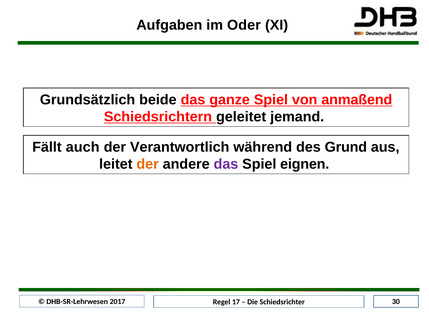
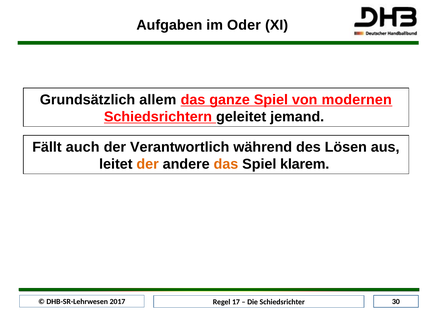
beide: beide -> allem
anmaßend: anmaßend -> modernen
Grund: Grund -> Lösen
das at (226, 165) colour: purple -> orange
eignen: eignen -> klarem
